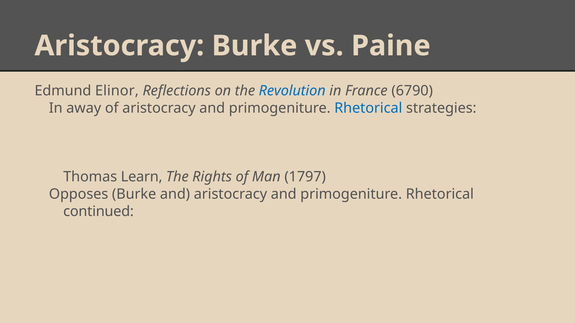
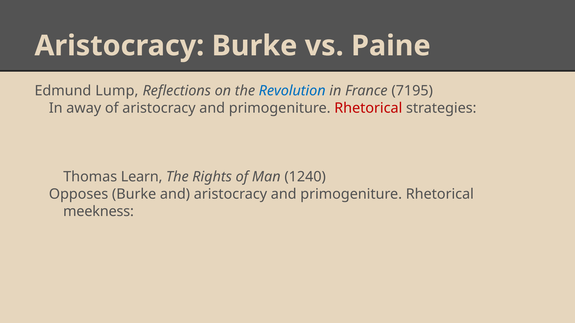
Elinor: Elinor -> Lump
6790: 6790 -> 7195
Rhetorical at (368, 108) colour: blue -> red
1797: 1797 -> 1240
continued: continued -> meekness
